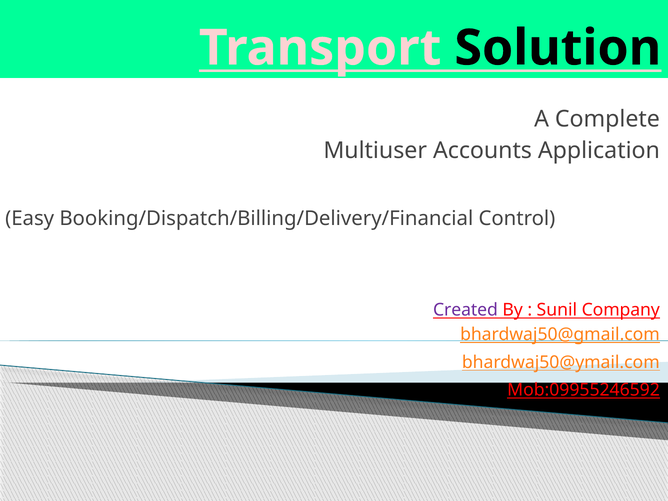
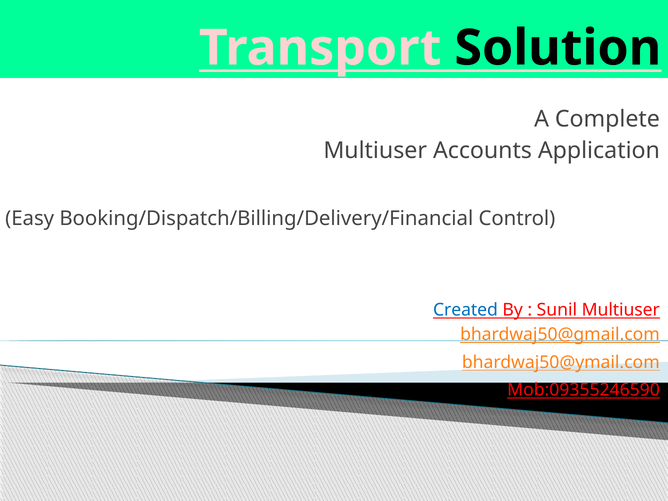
Created colour: purple -> blue
Sunil Company: Company -> Multiuser
Mob:09955246592: Mob:09955246592 -> Mob:09355246590
